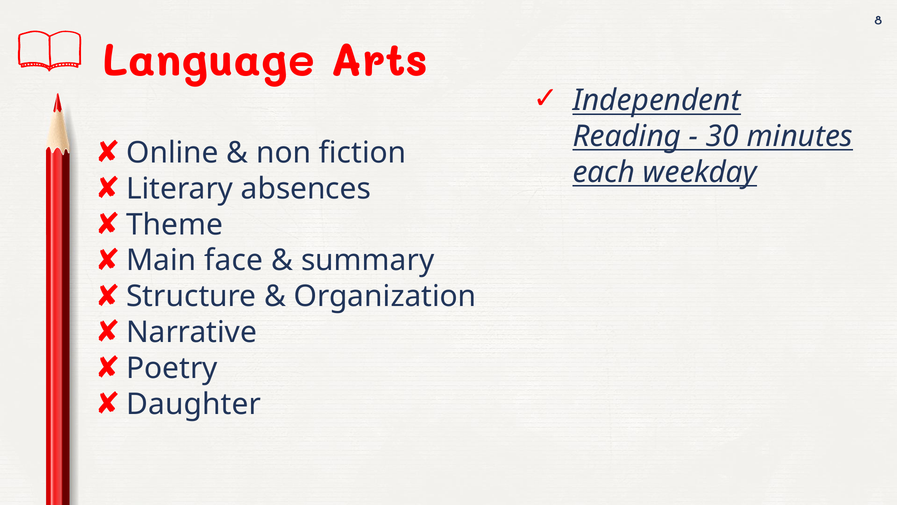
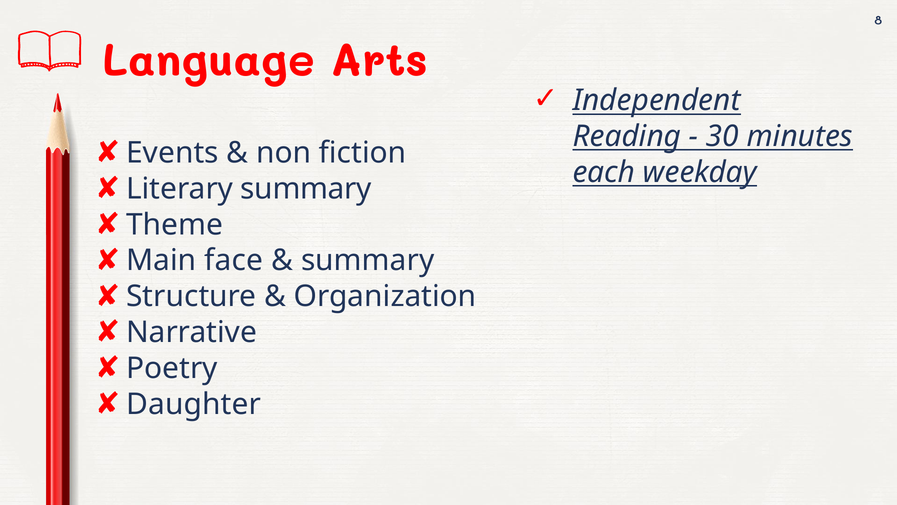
Online: Online -> Events
Literary absences: absences -> summary
